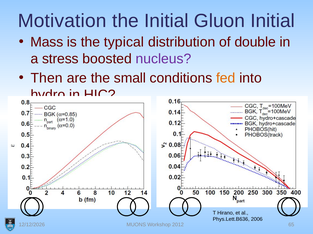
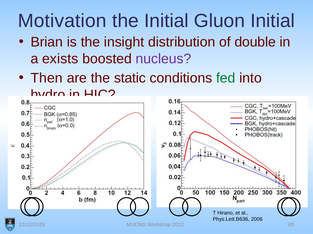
Mass: Mass -> Brian
typical: typical -> insight
stress: stress -> exists
small: small -> static
fed colour: orange -> green
